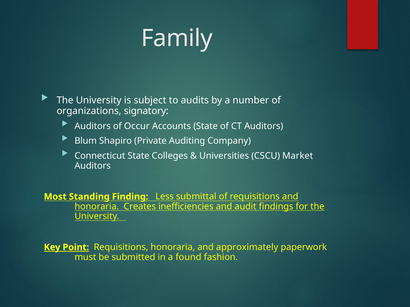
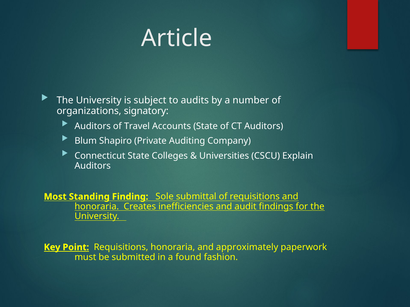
Family: Family -> Article
Occur: Occur -> Travel
Market: Market -> Explain
Less: Less -> Sole
